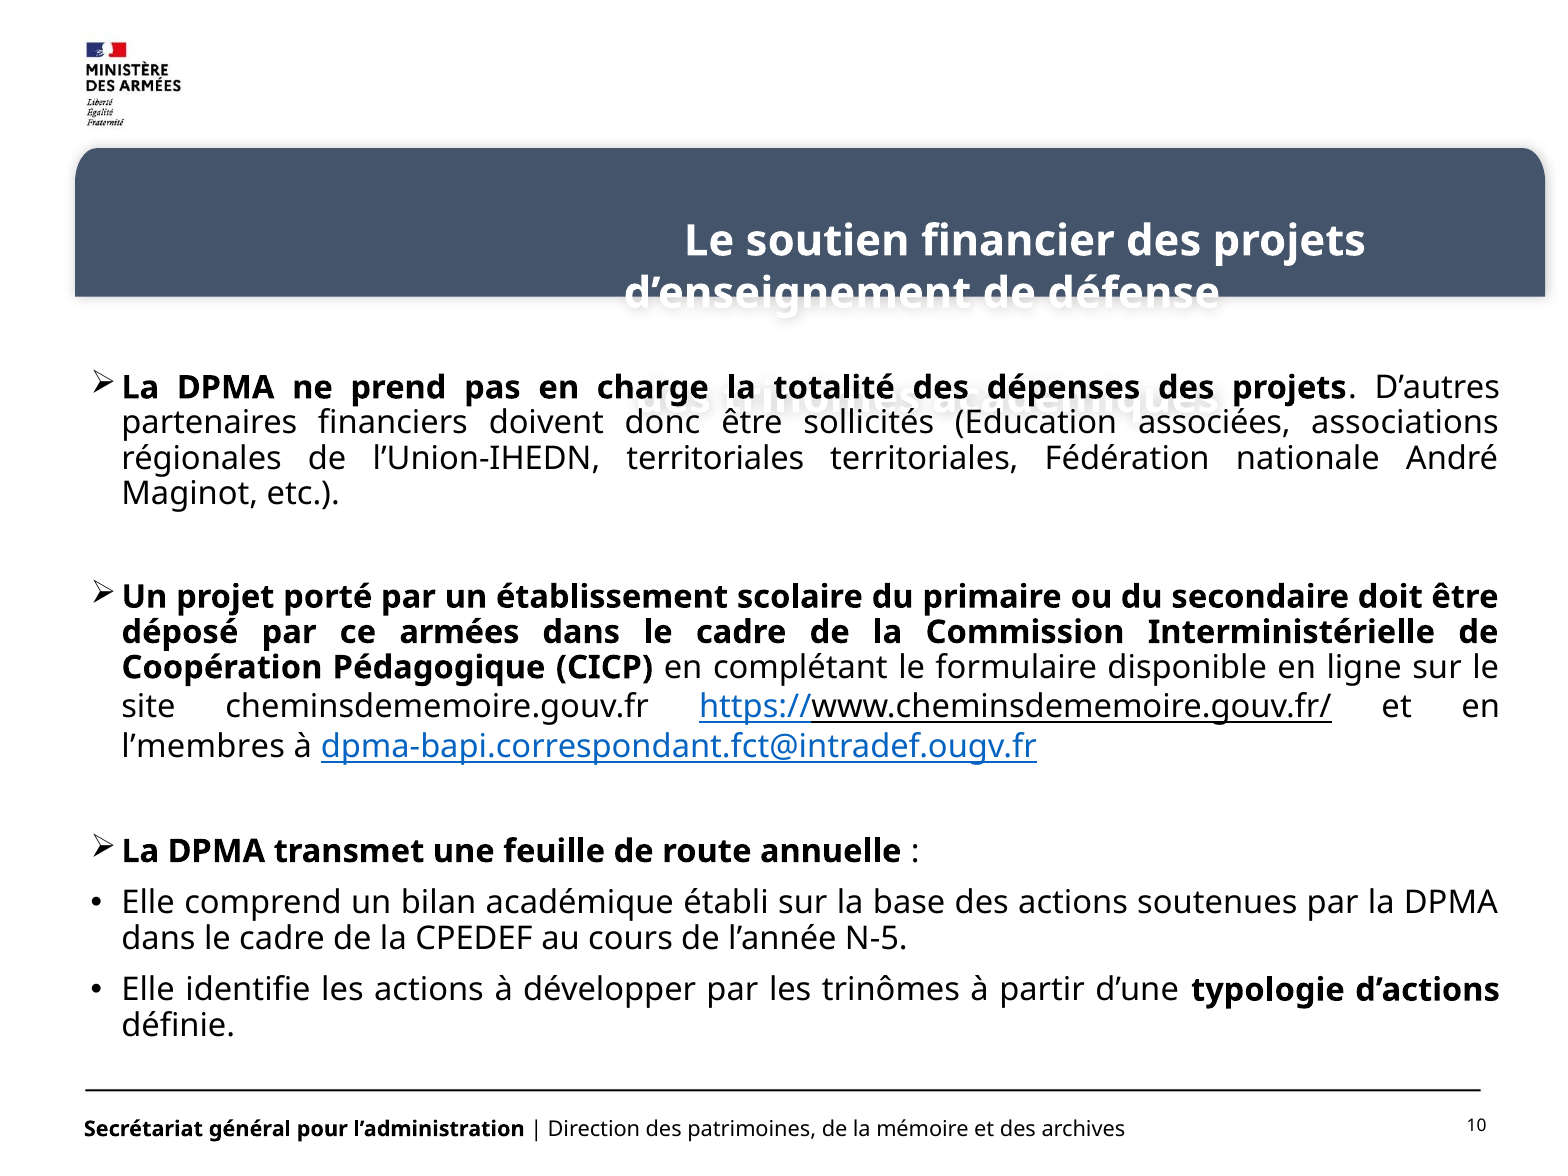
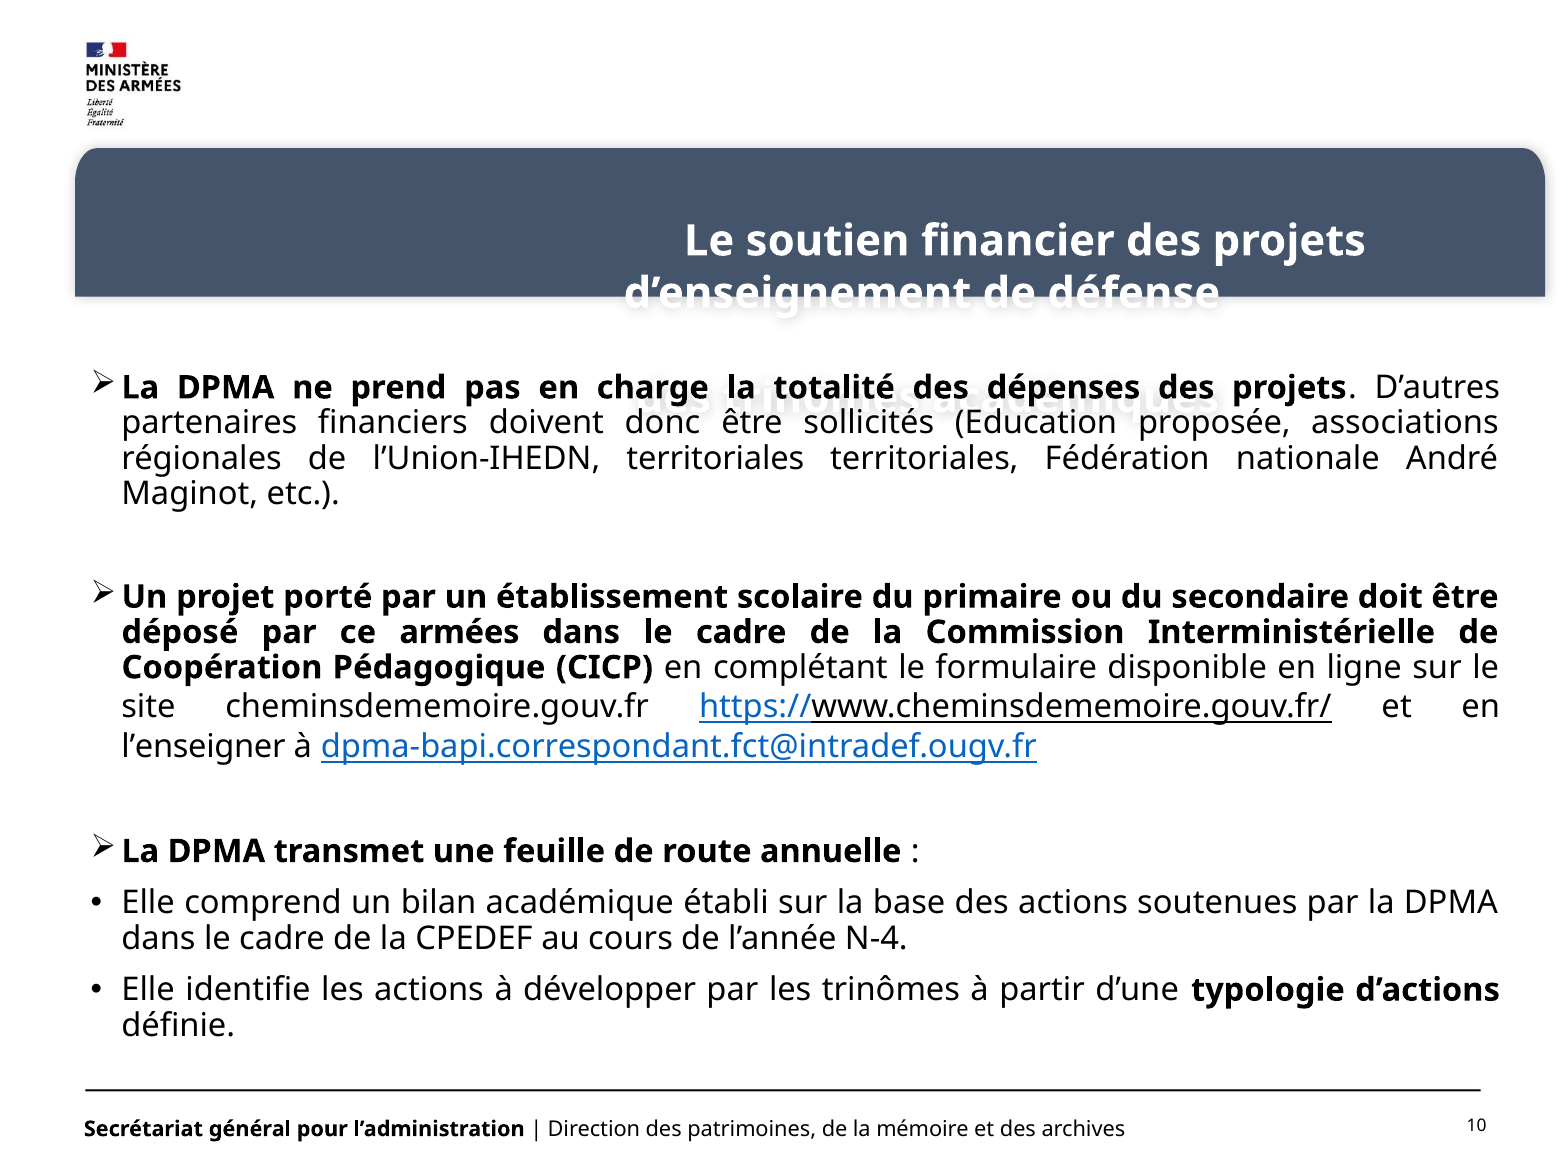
associées: associées -> proposée
l’membres: l’membres -> l’enseigner
N-5: N-5 -> N-4
